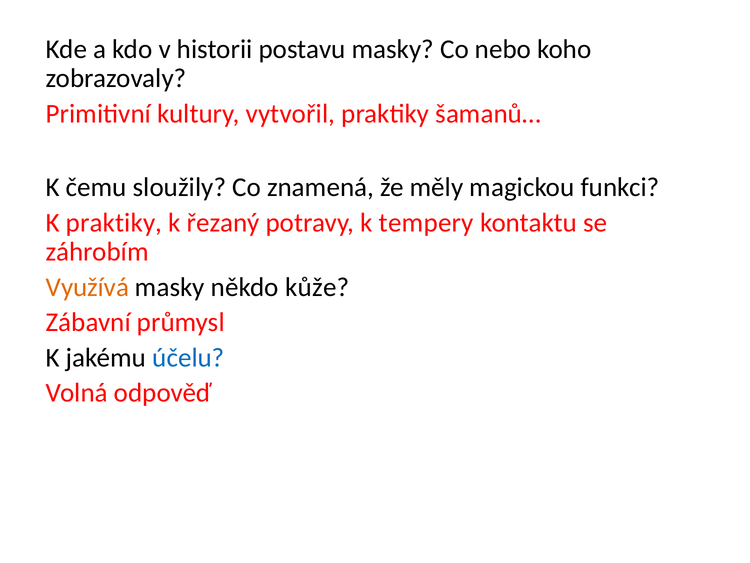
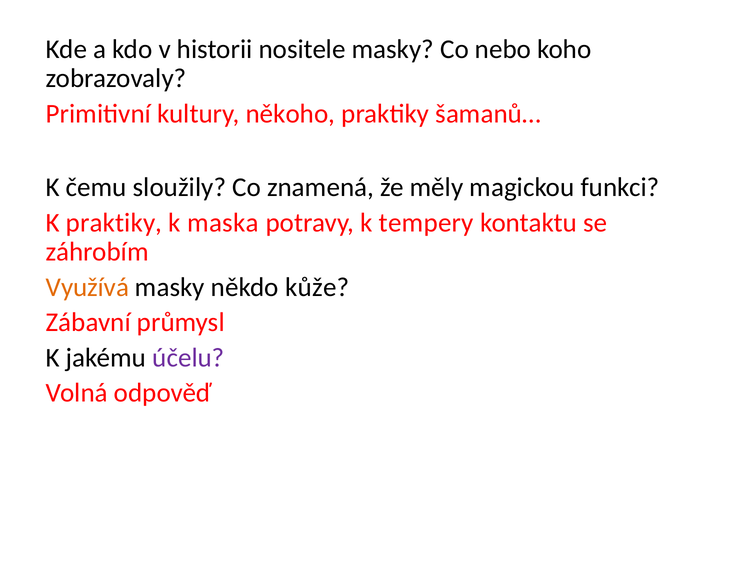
postavu: postavu -> nositele
vytvořil: vytvořil -> někoho
řezaný: řezaný -> maska
účelu colour: blue -> purple
